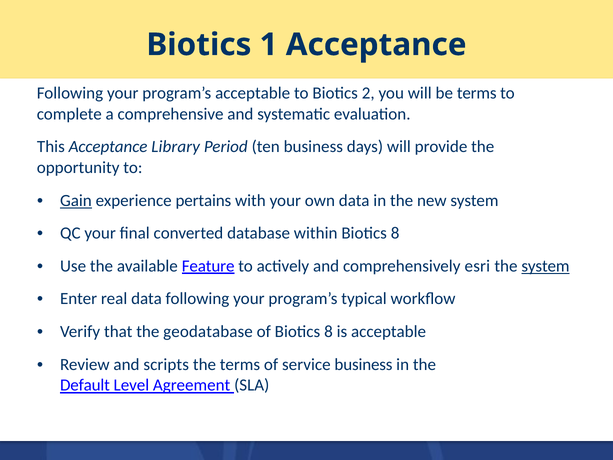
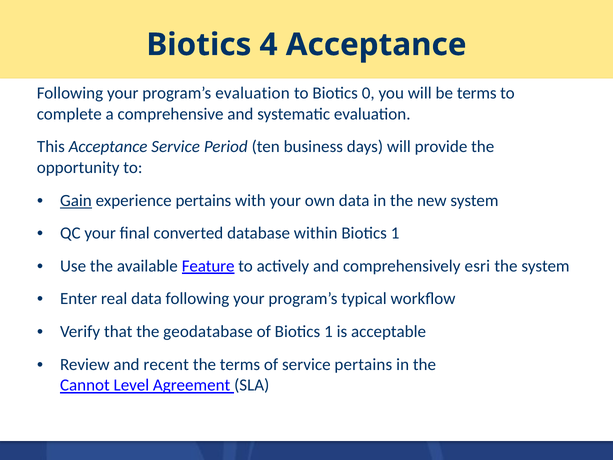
1: 1 -> 4
program’s acceptable: acceptable -> evaluation
2: 2 -> 0
Acceptance Library: Library -> Service
within Biotics 8: 8 -> 1
system at (545, 266) underline: present -> none
of Biotics 8: 8 -> 1
scripts: scripts -> recent
service business: business -> pertains
Default: Default -> Cannot
